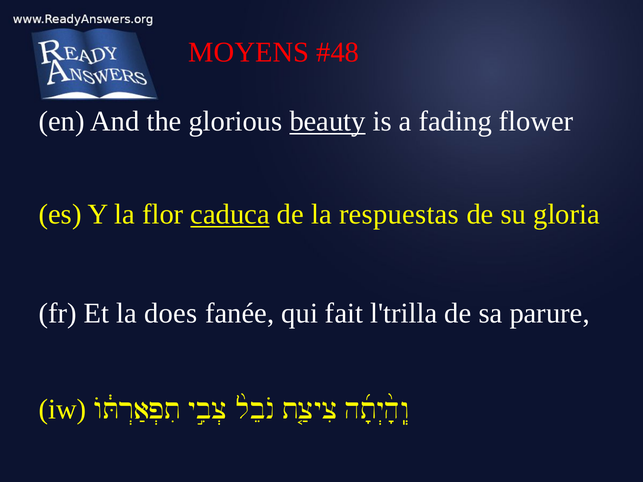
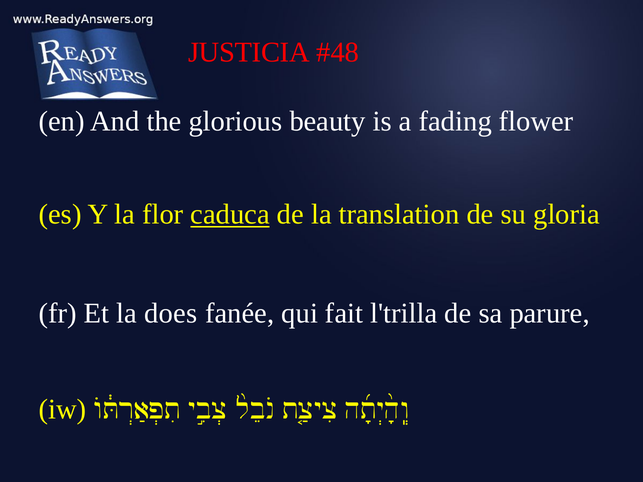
MOYENS: MOYENS -> JUSTICIA
beauty underline: present -> none
respuestas: respuestas -> translation
